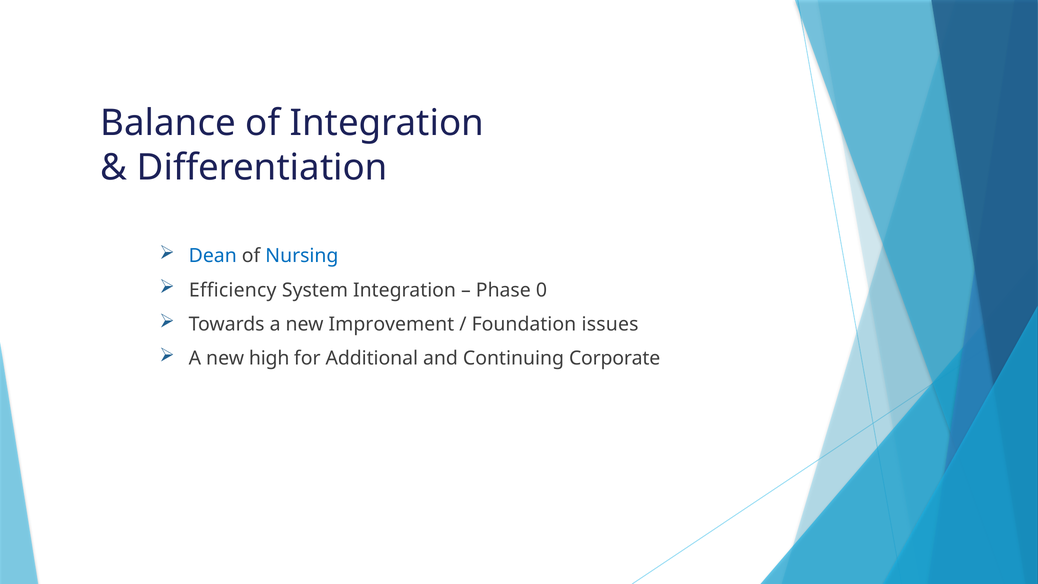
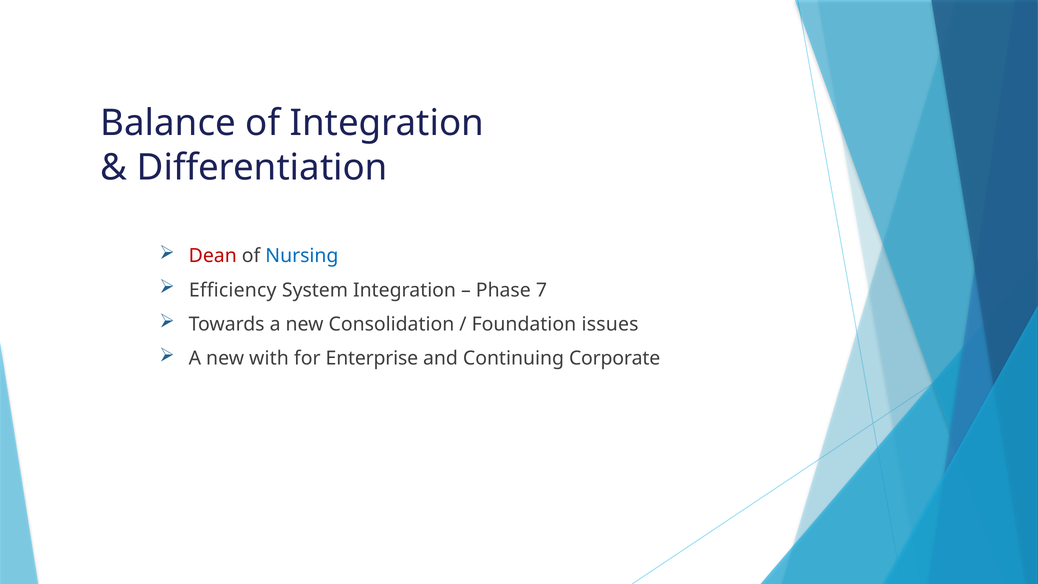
Dean colour: blue -> red
0: 0 -> 7
Improvement: Improvement -> Consolidation
high: high -> with
Additional: Additional -> Enterprise
